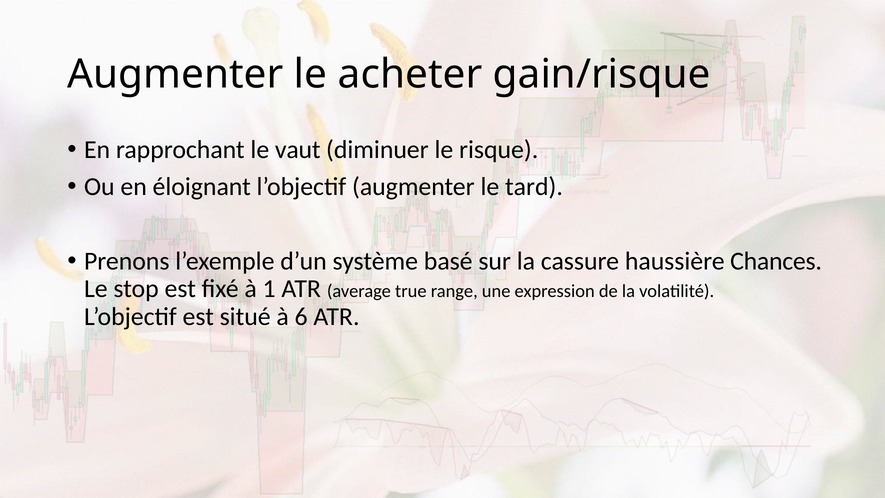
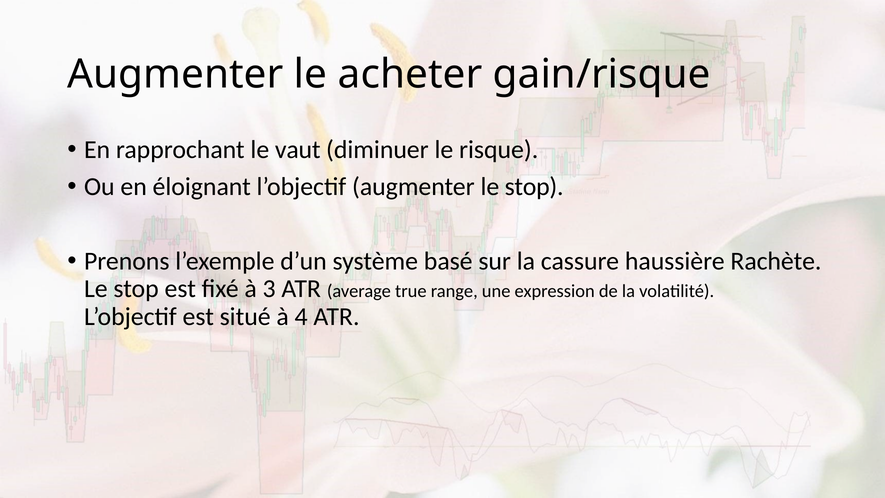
augmenter le tard: tard -> stop
Chances: Chances -> Rachète
1: 1 -> 3
6: 6 -> 4
